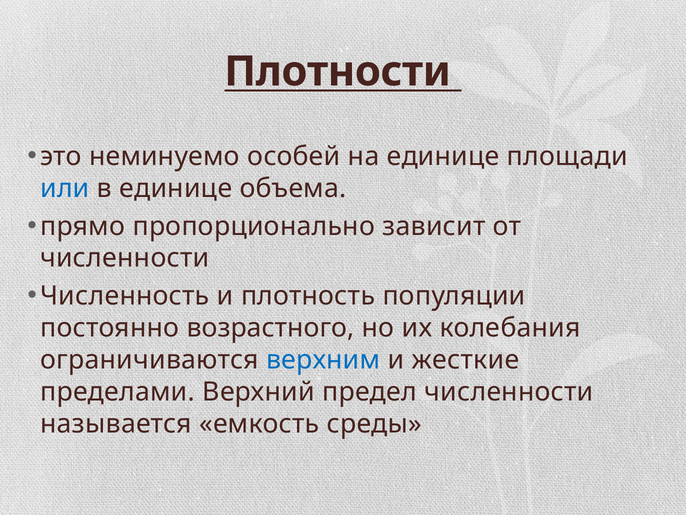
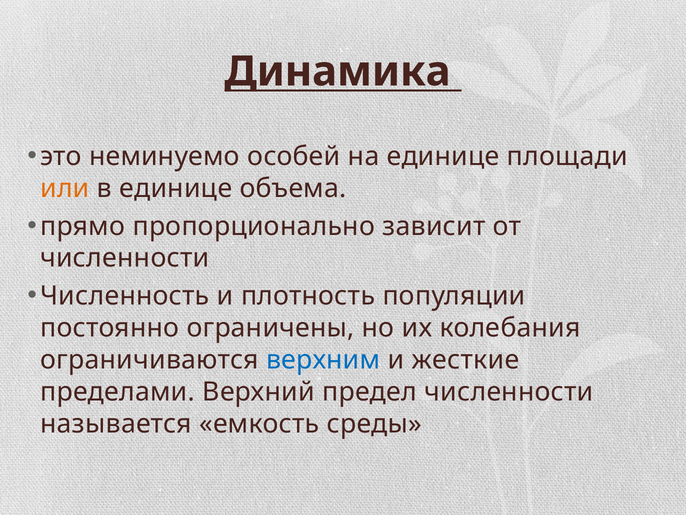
Плотности: Плотности -> Динамика
или colour: blue -> orange
возрастного: возрастного -> ограничены
